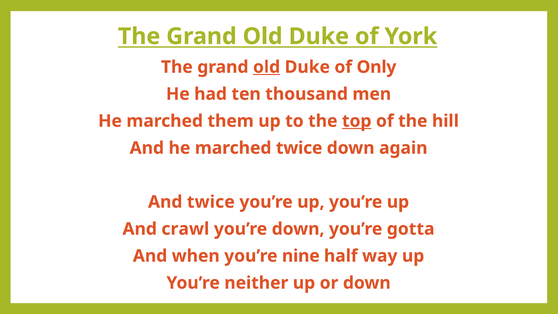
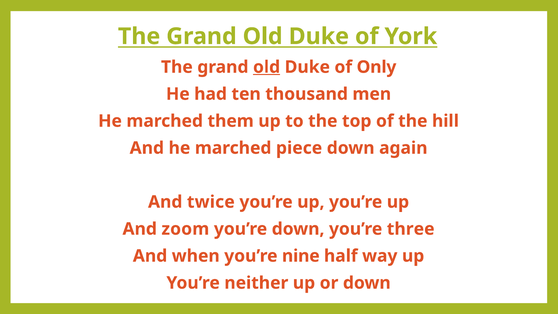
top underline: present -> none
marched twice: twice -> piece
crawl: crawl -> zoom
gotta: gotta -> three
